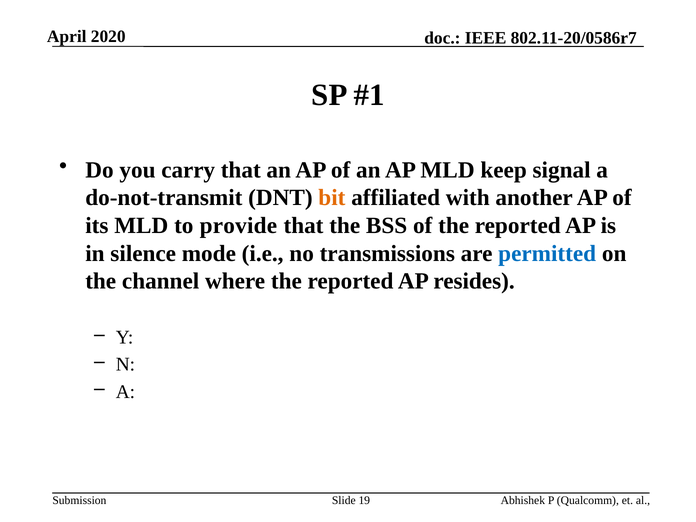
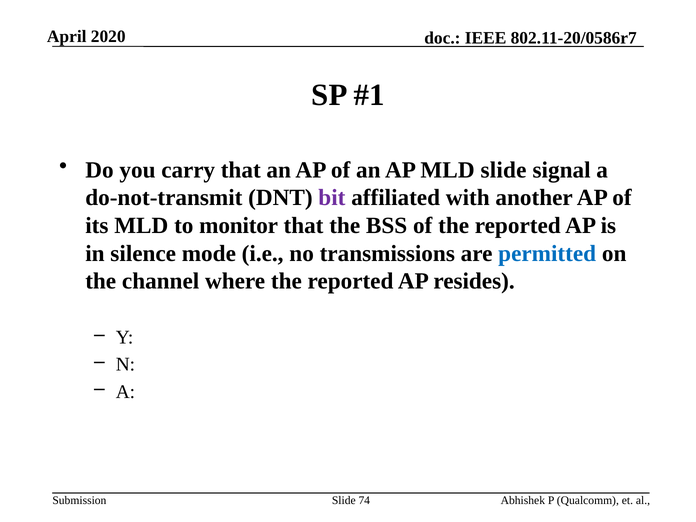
MLD keep: keep -> slide
bit colour: orange -> purple
provide: provide -> monitor
19: 19 -> 74
